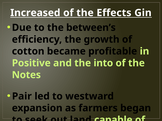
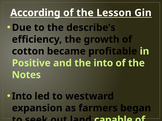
Increased: Increased -> According
Effects: Effects -> Lesson
between’s: between’s -> describe’s
Pair at (22, 97): Pair -> Into
